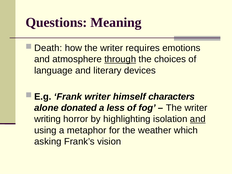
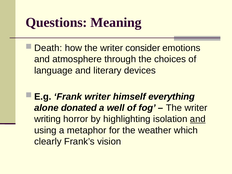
requires: requires -> consider
through underline: present -> none
characters: characters -> everything
less: less -> well
asking: asking -> clearly
